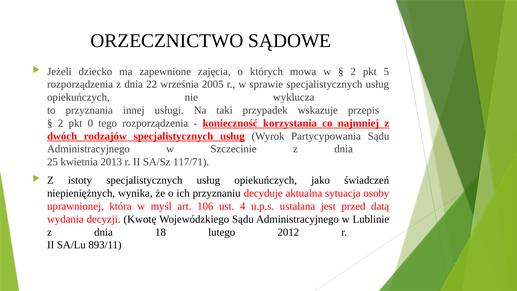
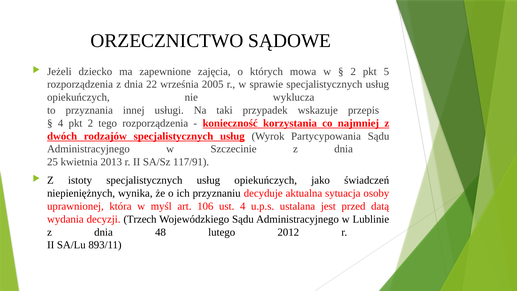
2 at (61, 123): 2 -> 4
pkt 0: 0 -> 2
117/71: 117/71 -> 117/91
Kwotę: Kwotę -> Trzech
18: 18 -> 48
